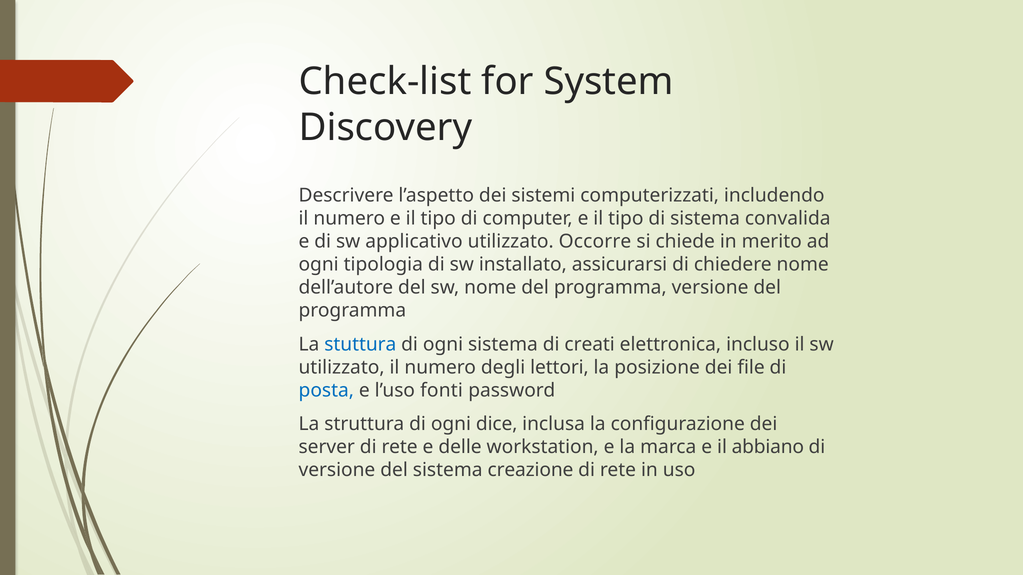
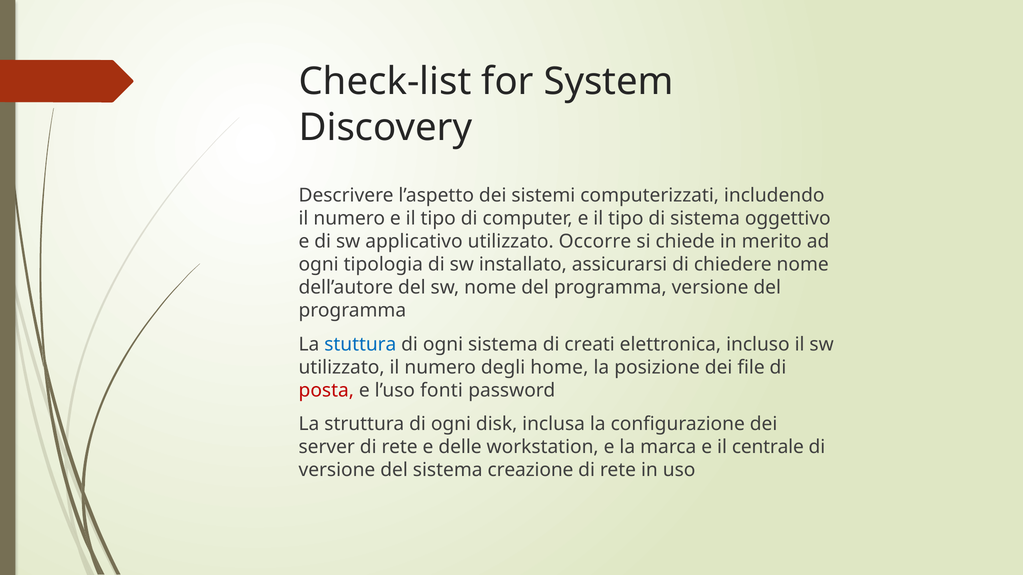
convalida: convalida -> oggettivo
lettori: lettori -> home
posta colour: blue -> red
dice: dice -> disk
abbiano: abbiano -> centrale
